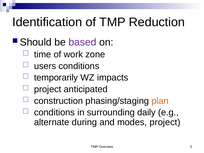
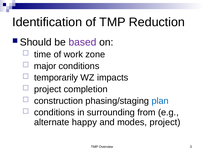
users: users -> major
anticipated: anticipated -> completion
plan colour: orange -> blue
daily: daily -> from
during: during -> happy
